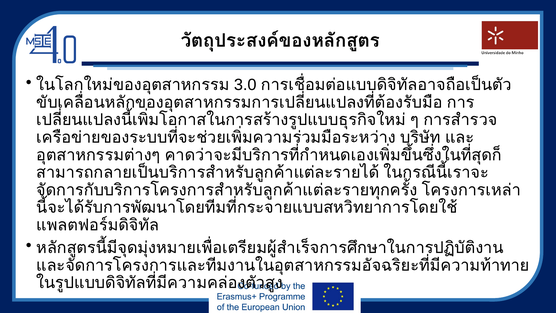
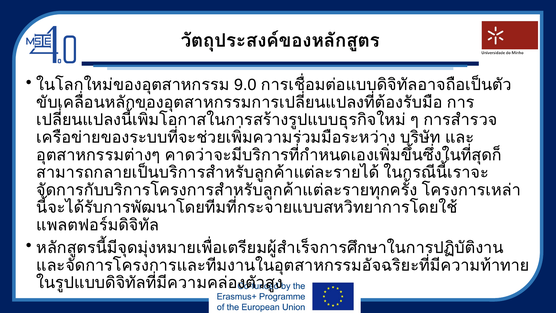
3.0: 3.0 -> 9.0
